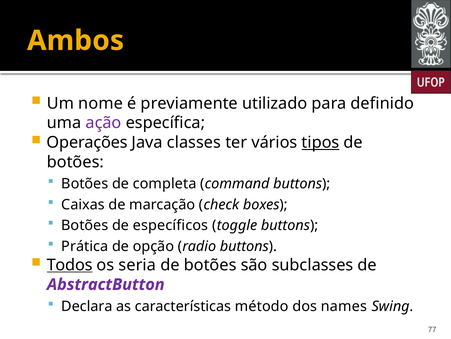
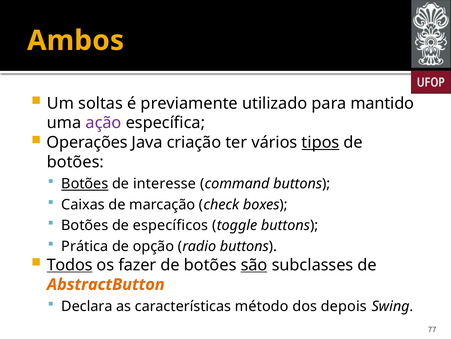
nome: nome -> soltas
definido: definido -> mantido
classes: classes -> criação
Botões at (85, 183) underline: none -> present
completa: completa -> interesse
seria: seria -> fazer
são underline: none -> present
AbstractButton colour: purple -> orange
names: names -> depois
